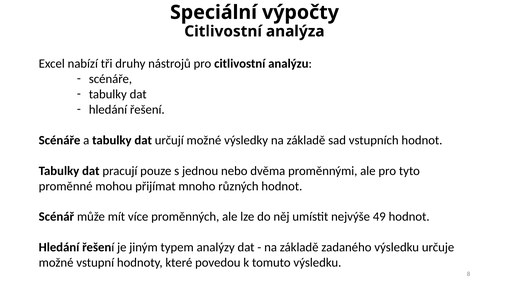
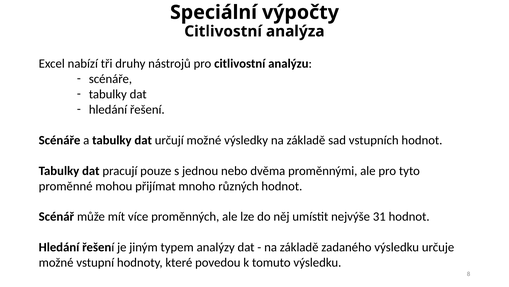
49: 49 -> 31
